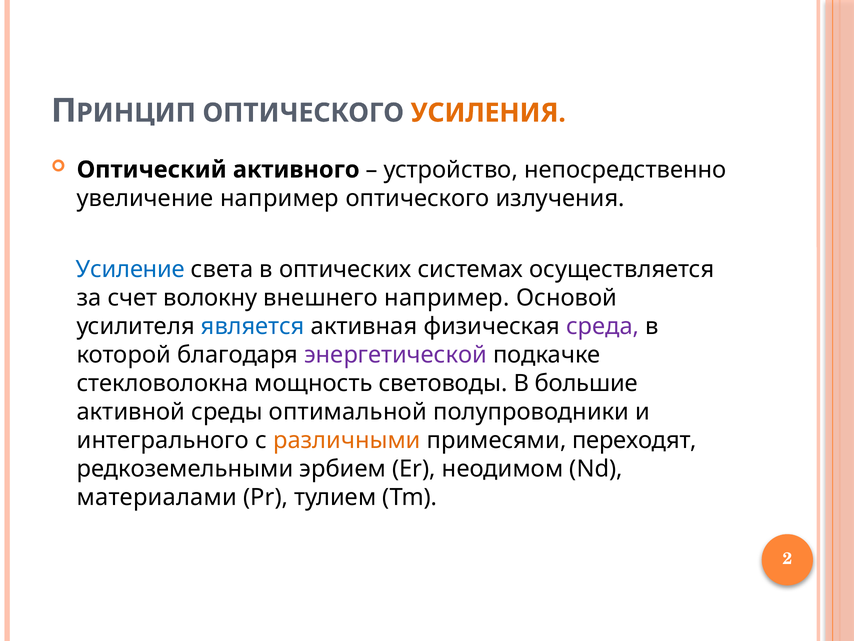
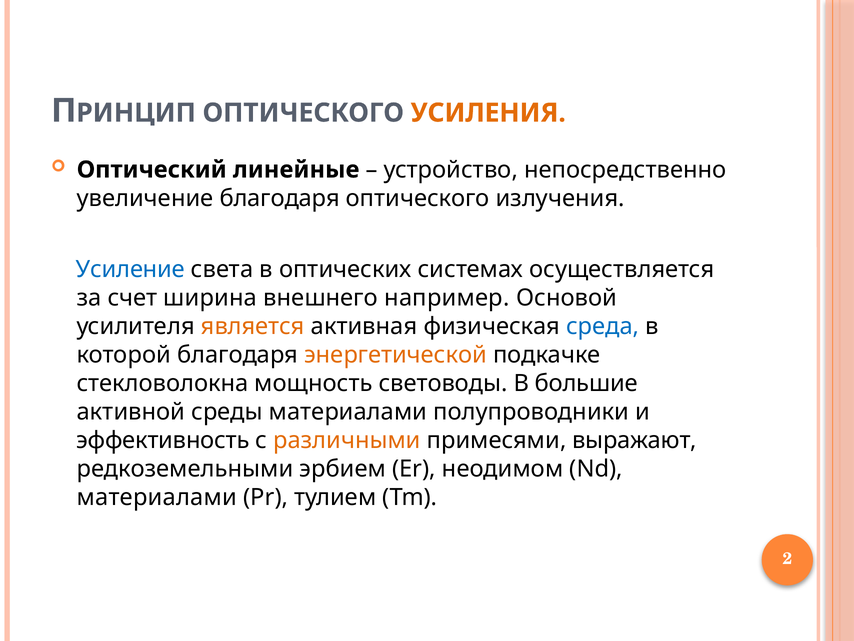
активного: активного -> линейные
увеличение например: например -> благодаря
волокну: волокну -> ширина
является colour: blue -> orange
среда colour: purple -> blue
энергетической colour: purple -> orange
среды оптимальной: оптимальной -> материалами
интегрального: интегрального -> эффективность
переходят: переходят -> выражают
